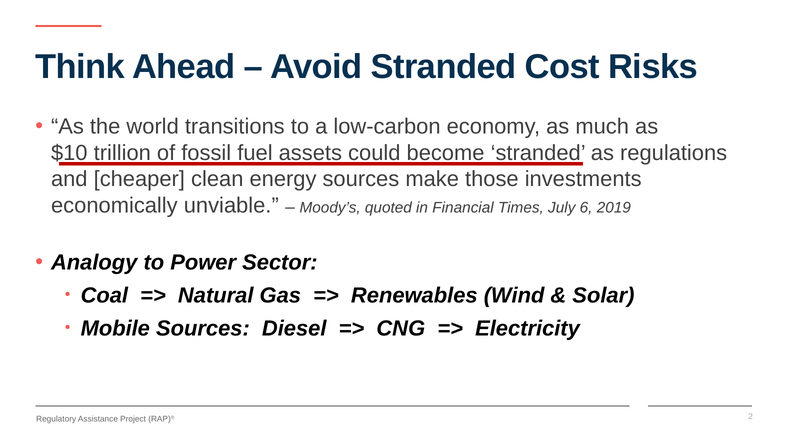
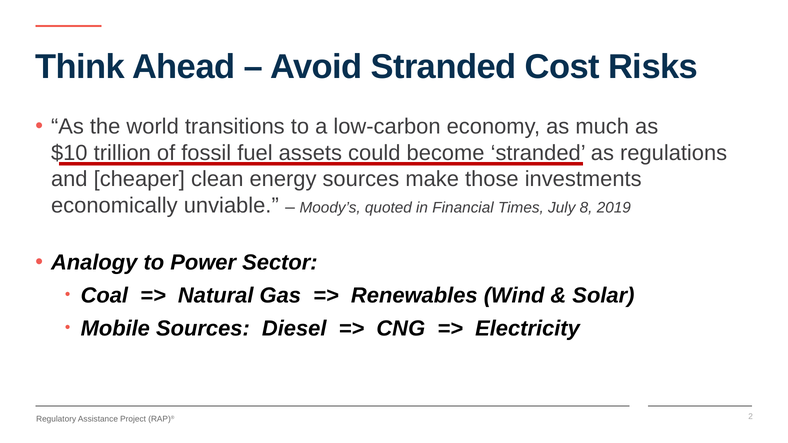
6: 6 -> 8
